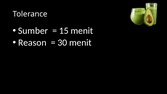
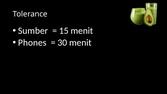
Reason: Reason -> Phones
